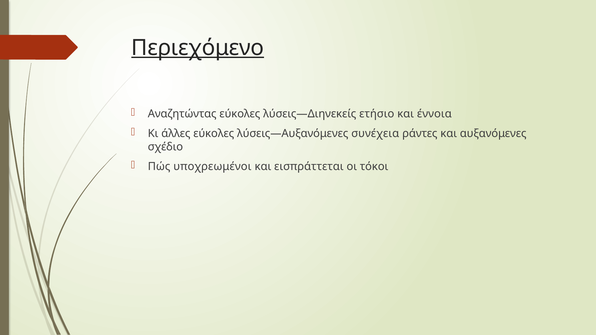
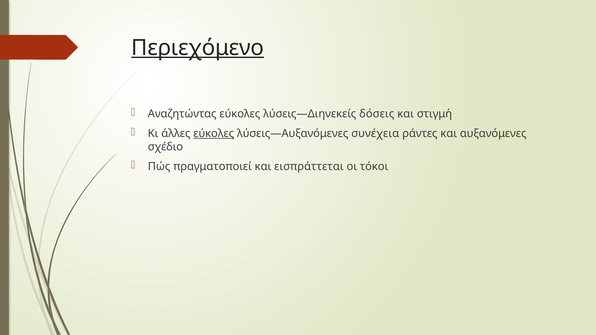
ετήσιο: ετήσιο -> δόσεις
έννοια: έννοια -> στιγμή
εύκολες at (214, 134) underline: none -> present
υποχρεωμένοι: υποχρεωμένοι -> πραγματοποιεί
